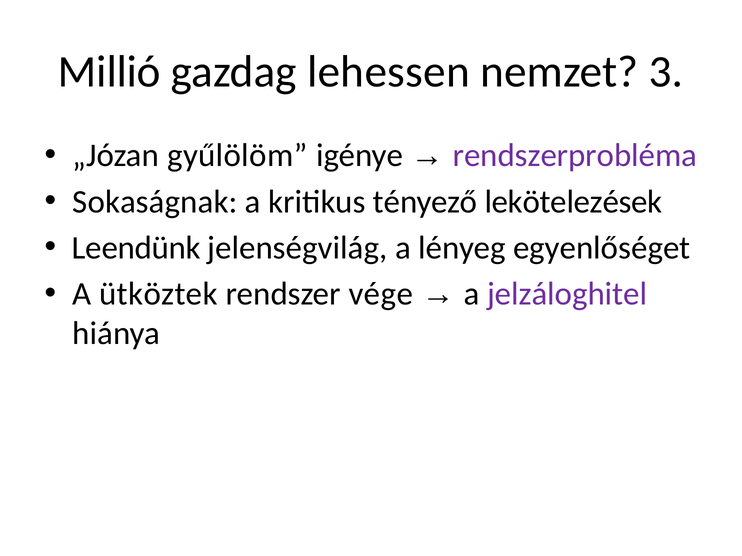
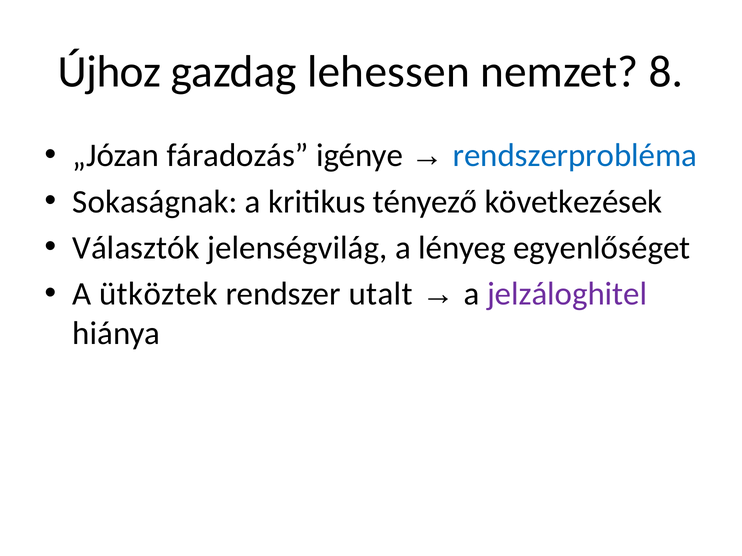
Millió: Millió -> Újhoz
3: 3 -> 8
gyűlölöm: gyűlölöm -> fáradozás
rendszerprobléma colour: purple -> blue
lekötelezések: lekötelezések -> következések
Leendünk: Leendünk -> Választók
vége: vége -> utalt
